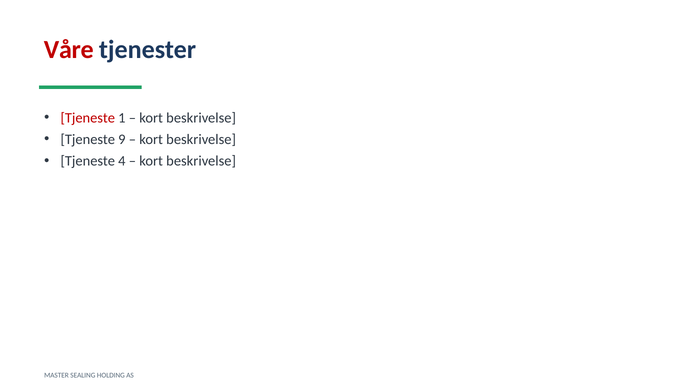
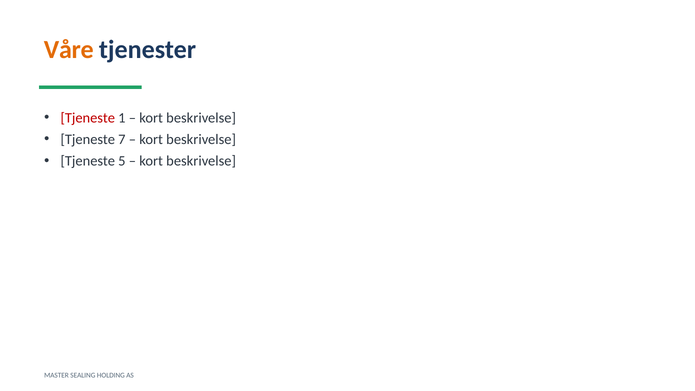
Våre colour: red -> orange
9: 9 -> 7
4: 4 -> 5
